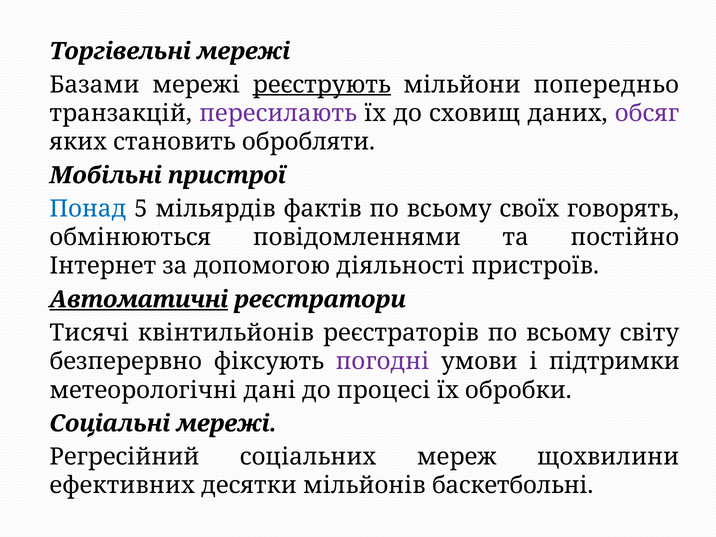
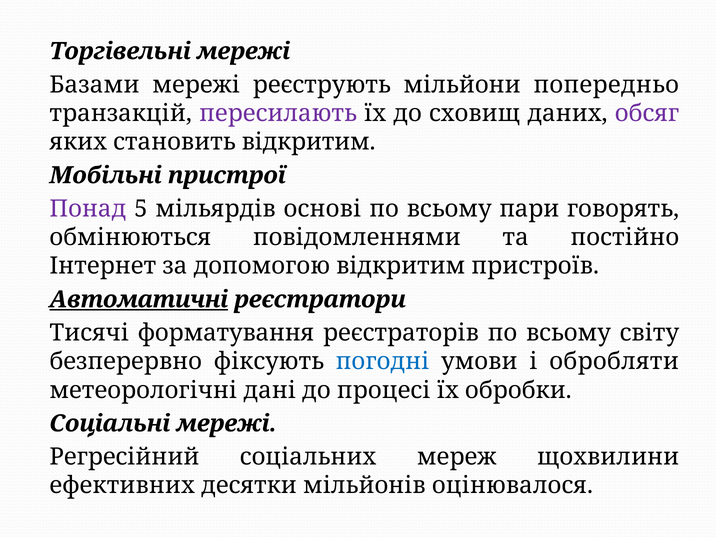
реєструють underline: present -> none
становить обробляти: обробляти -> відкритим
Понад colour: blue -> purple
фактів: фактів -> основі
своїх: своїх -> пари
допомогою діяльності: діяльності -> відкритим
квінтильйонів: квінтильйонів -> форматування
погодні colour: purple -> blue
підтримки: підтримки -> обробляти
баскетбольні: баскетбольні -> оцінювалося
